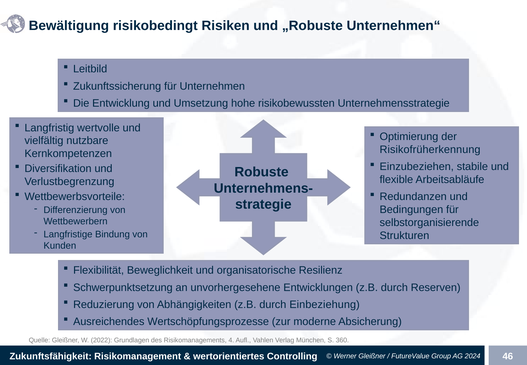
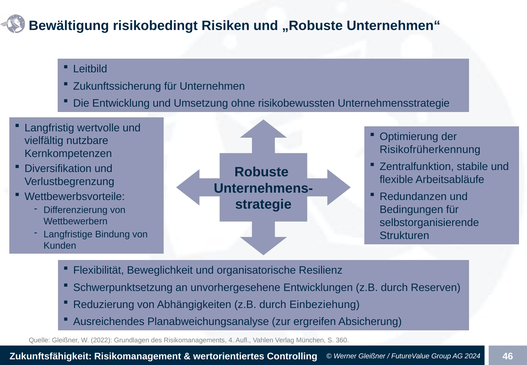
hohe: hohe -> ohne
Einzubeziehen: Einzubeziehen -> Zentralfunktion
Wertschöpfungsprozesse: Wertschöpfungsprozesse -> Planabweichungsanalyse
moderne: moderne -> ergreifen
